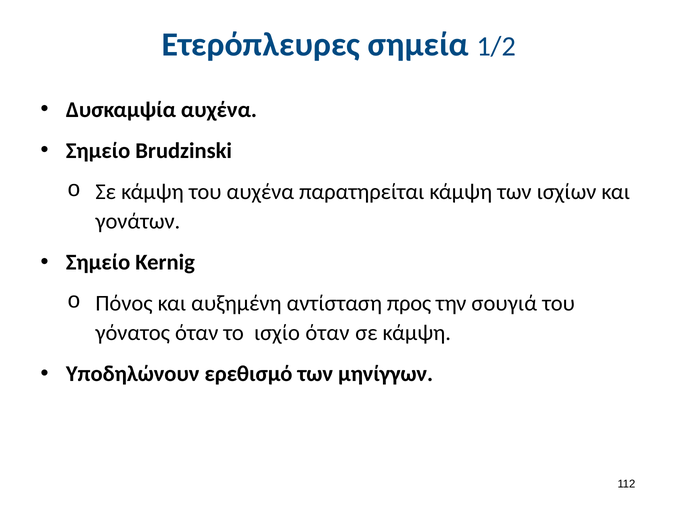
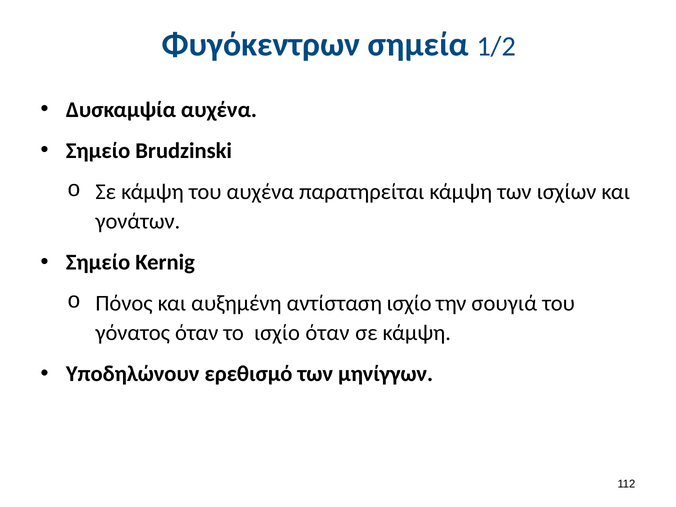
Ετερόπλευρες: Ετερόπλευρες -> Φυγόκεντρων
αντίσταση προς: προς -> ισχίο
